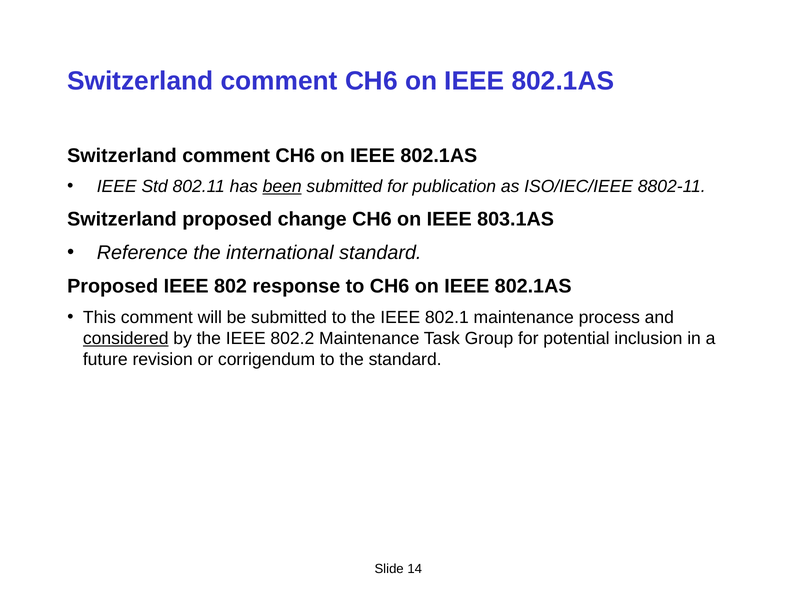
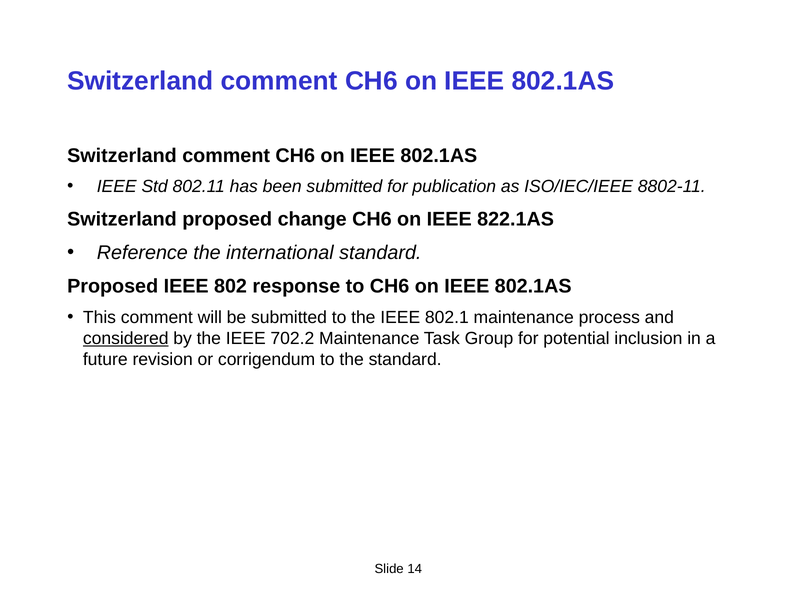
been underline: present -> none
803.1AS: 803.1AS -> 822.1AS
802.2: 802.2 -> 702.2
